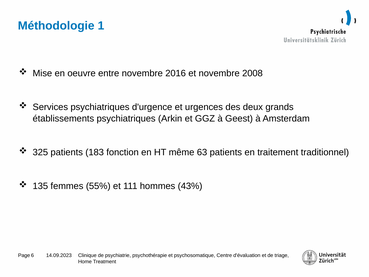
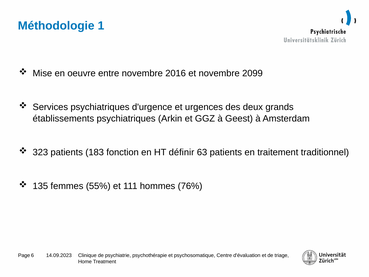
2008: 2008 -> 2099
325: 325 -> 323
même: même -> définir
43%: 43% -> 76%
